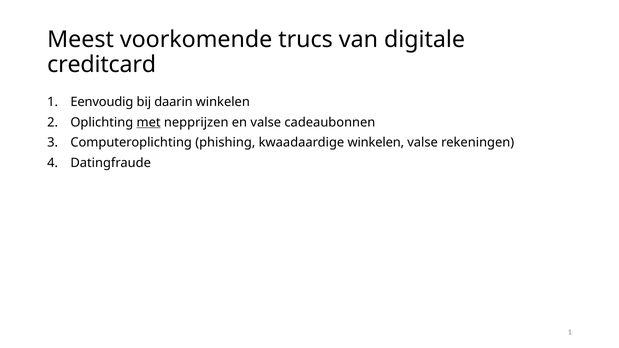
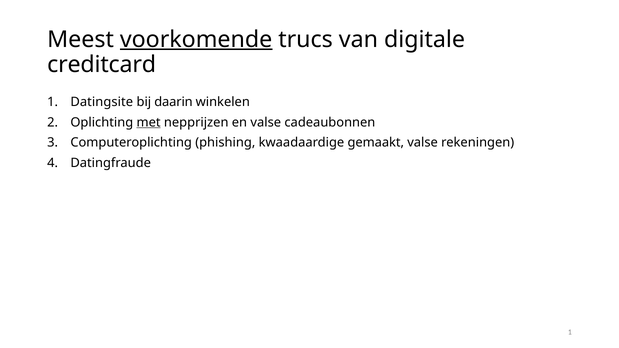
voorkomende underline: none -> present
Eenvoudig: Eenvoudig -> Datingsite
kwaadaardige winkelen: winkelen -> gemaakt
